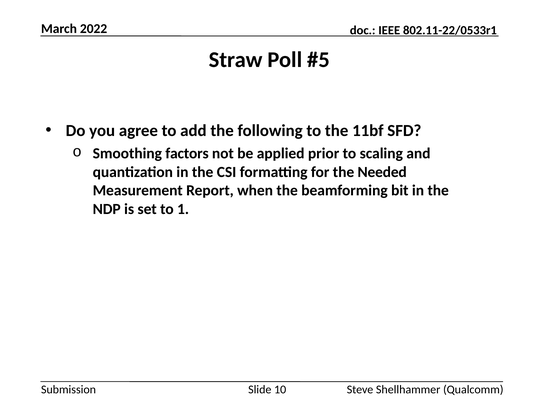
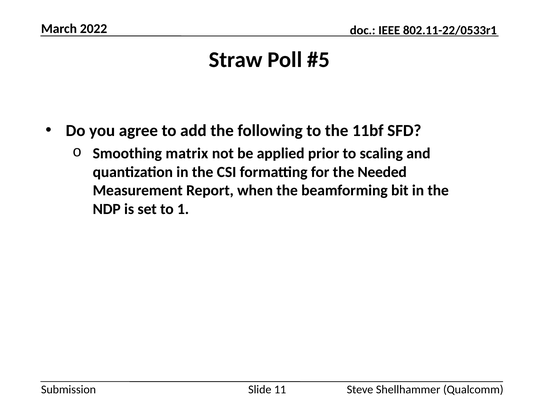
factors: factors -> matrix
10: 10 -> 11
